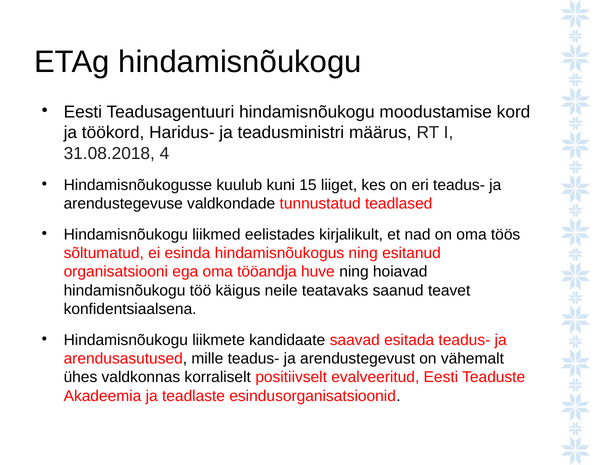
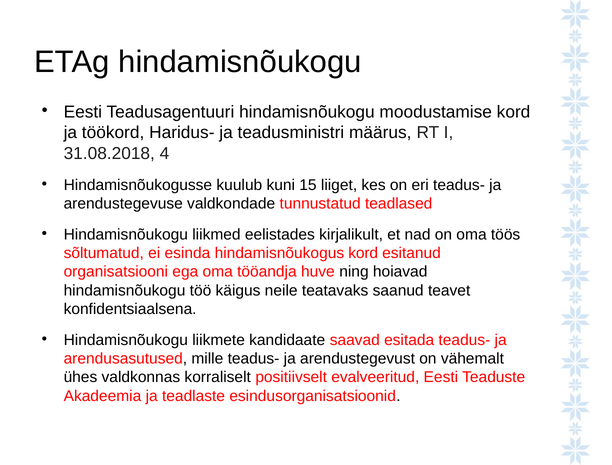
hindamisnõukogus ning: ning -> kord
